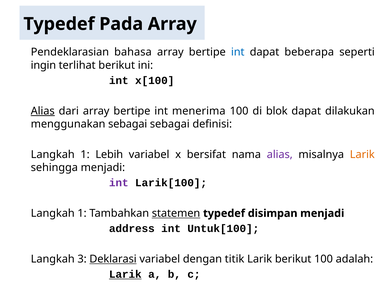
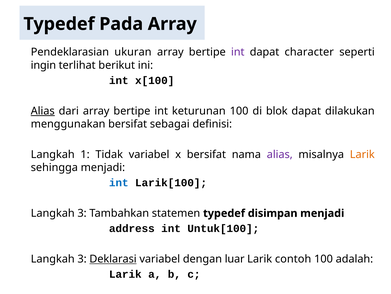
bahasa: bahasa -> ukuran
int at (238, 52) colour: blue -> purple
beberapa: beberapa -> character
menerima: menerima -> keturunan
menggunakan sebagai: sebagai -> bersifat
Lebih: Lebih -> Tidak
int at (119, 182) colour: purple -> blue
1 at (82, 213): 1 -> 3
statemen underline: present -> none
titik: titik -> luar
Larik berikut: berikut -> contoh
Larik at (125, 274) underline: present -> none
